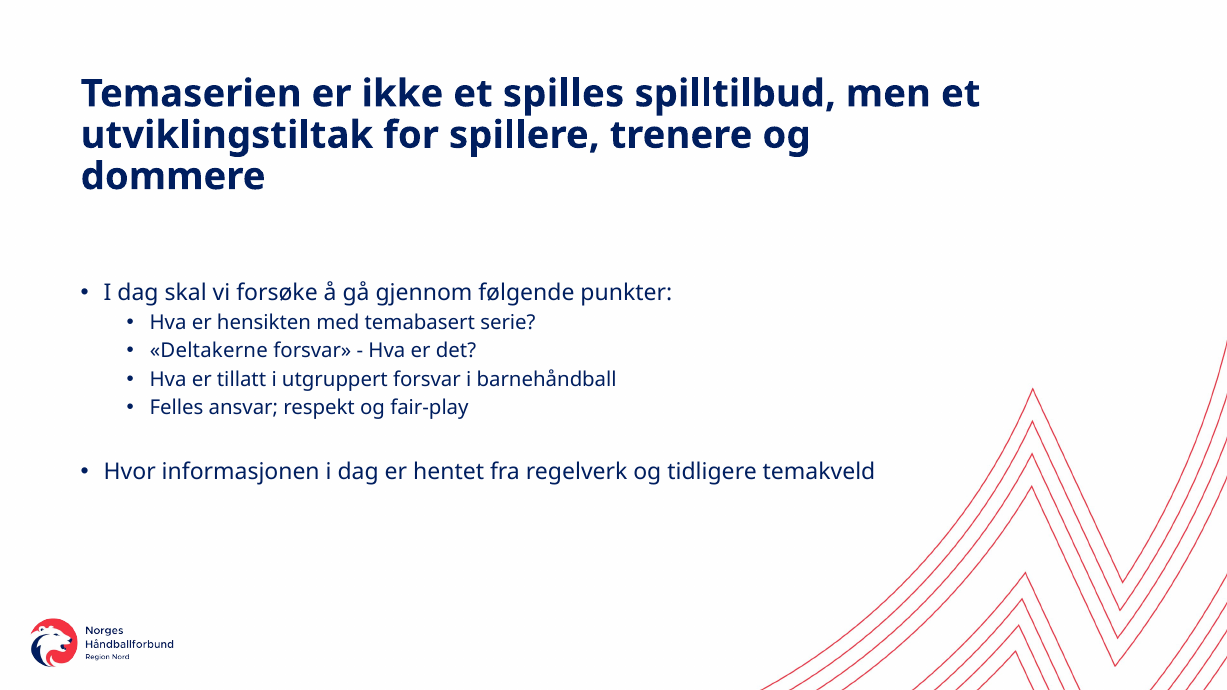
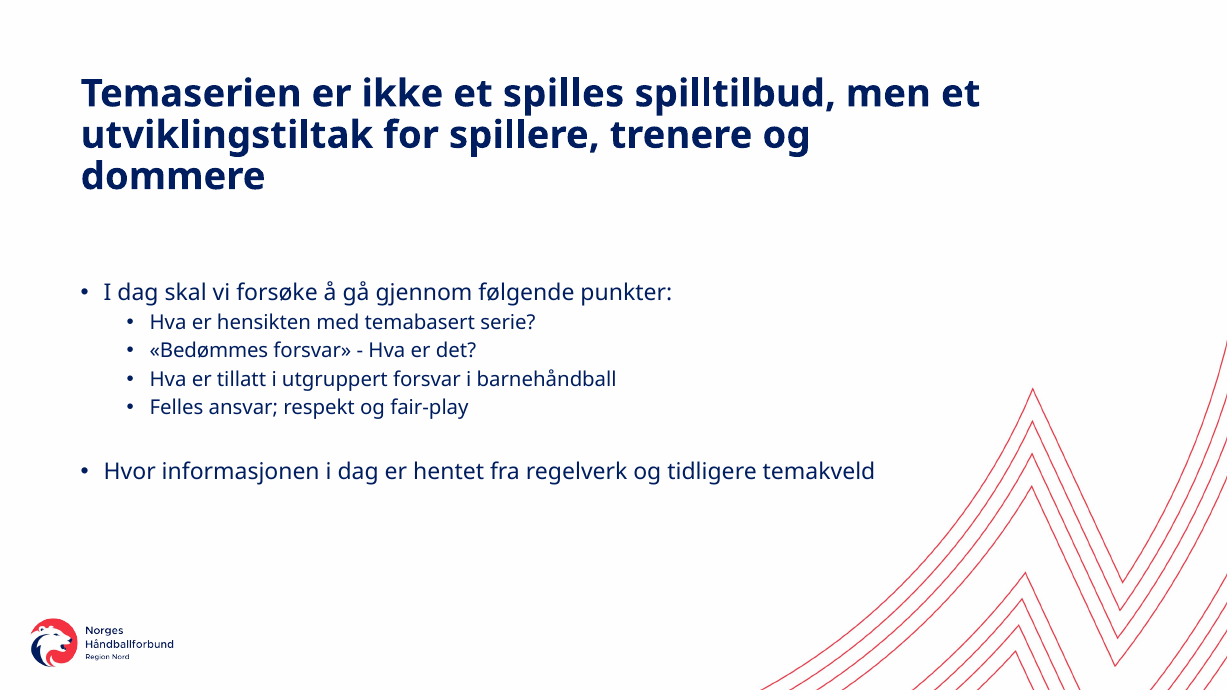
Deltakerne: Deltakerne -> Bedømmes
